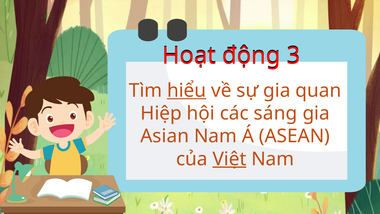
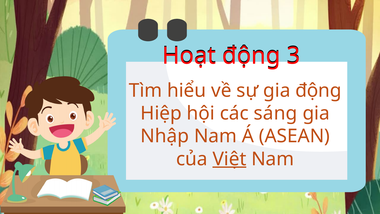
hiểu underline: present -> none
gia quan: quan -> động
Asian: Asian -> Nhập
